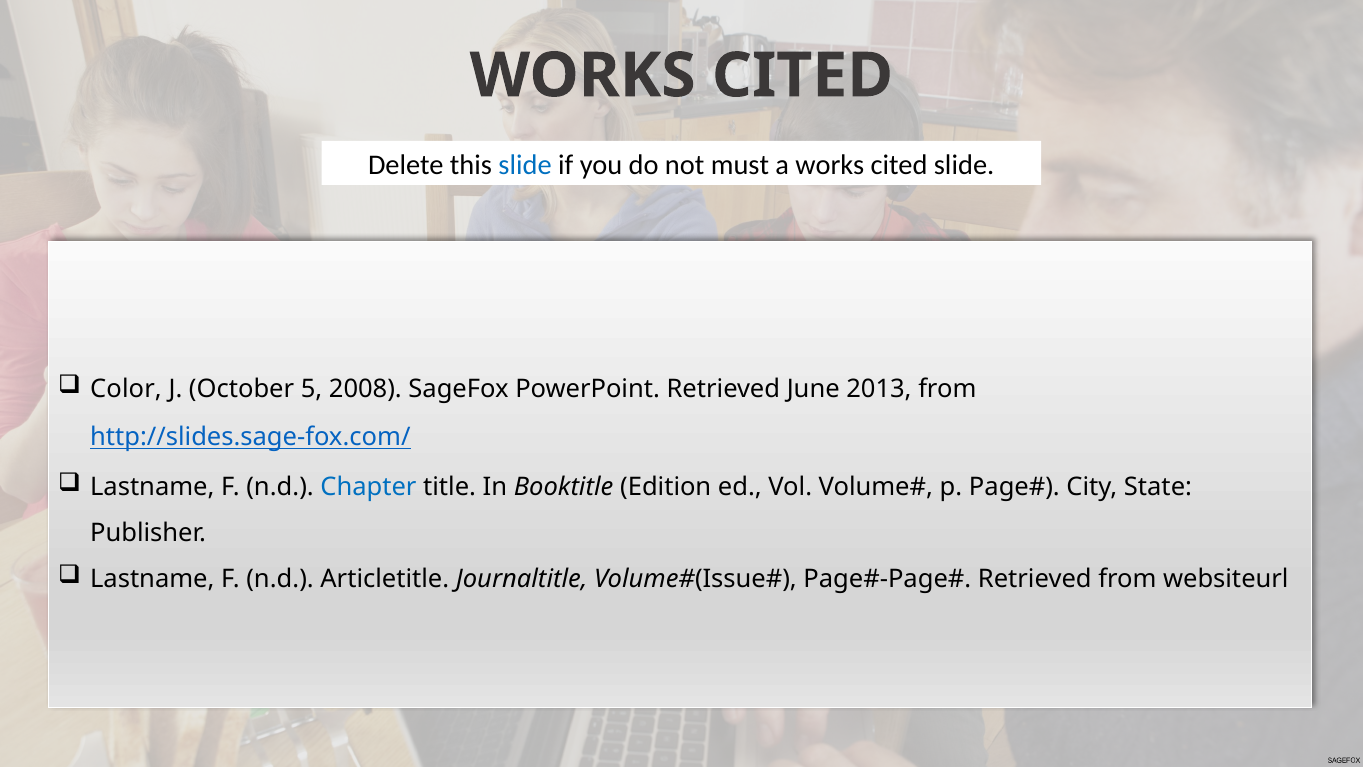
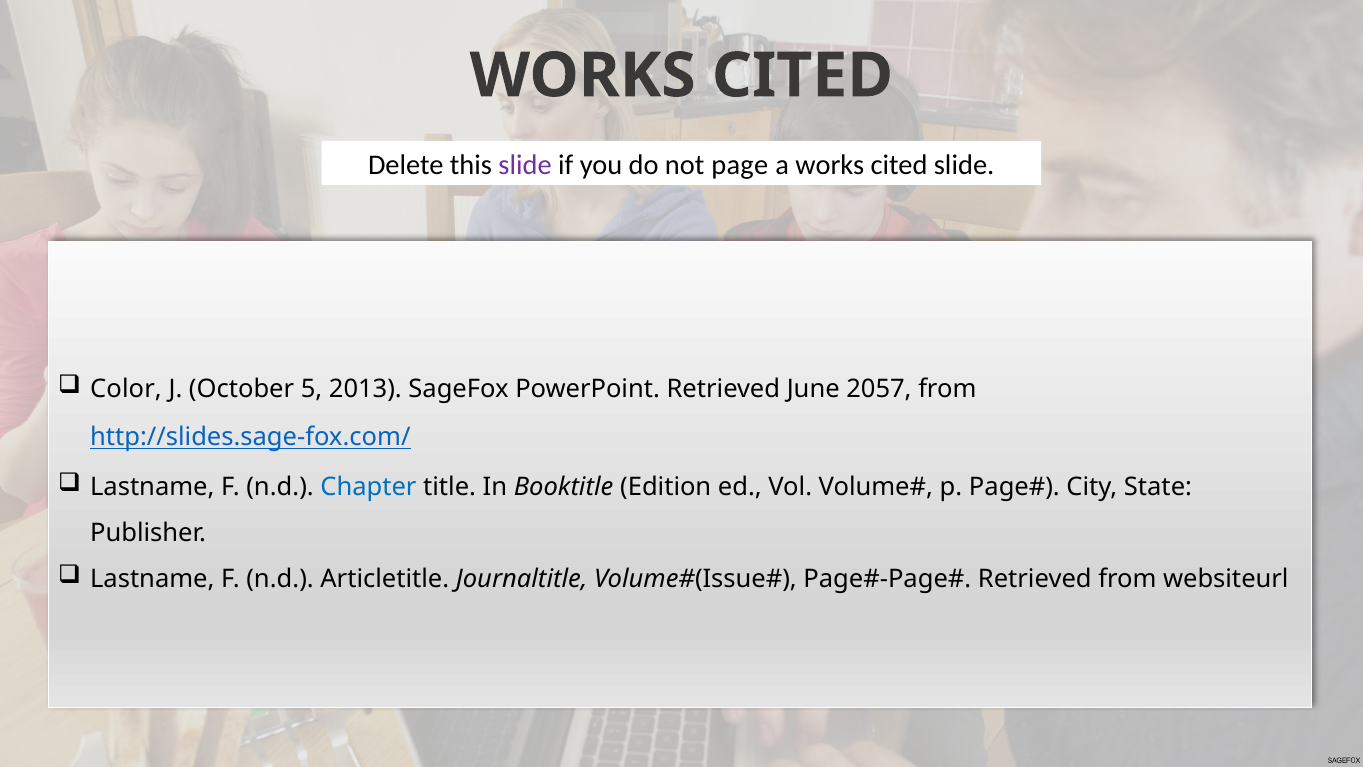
slide at (525, 165) colour: blue -> purple
must: must -> page
2008: 2008 -> 2013
2013: 2013 -> 2057
